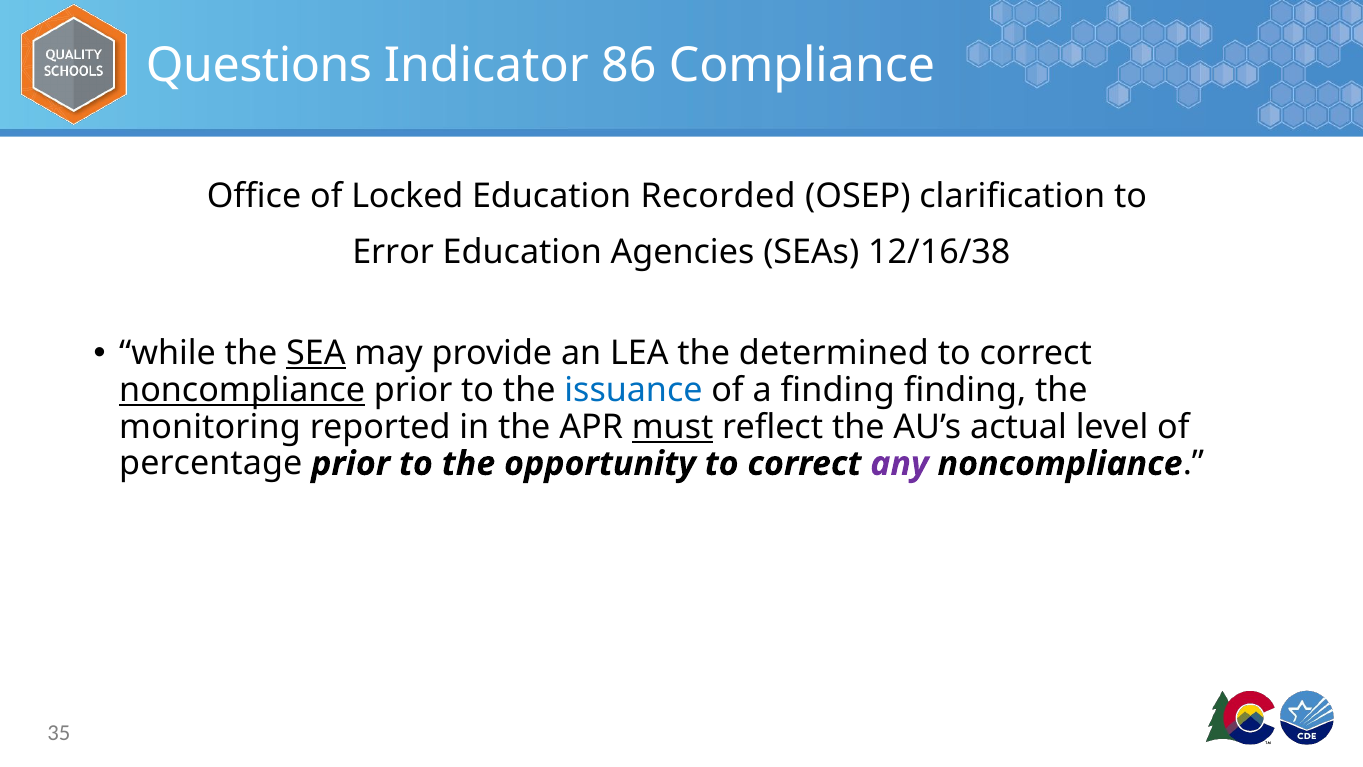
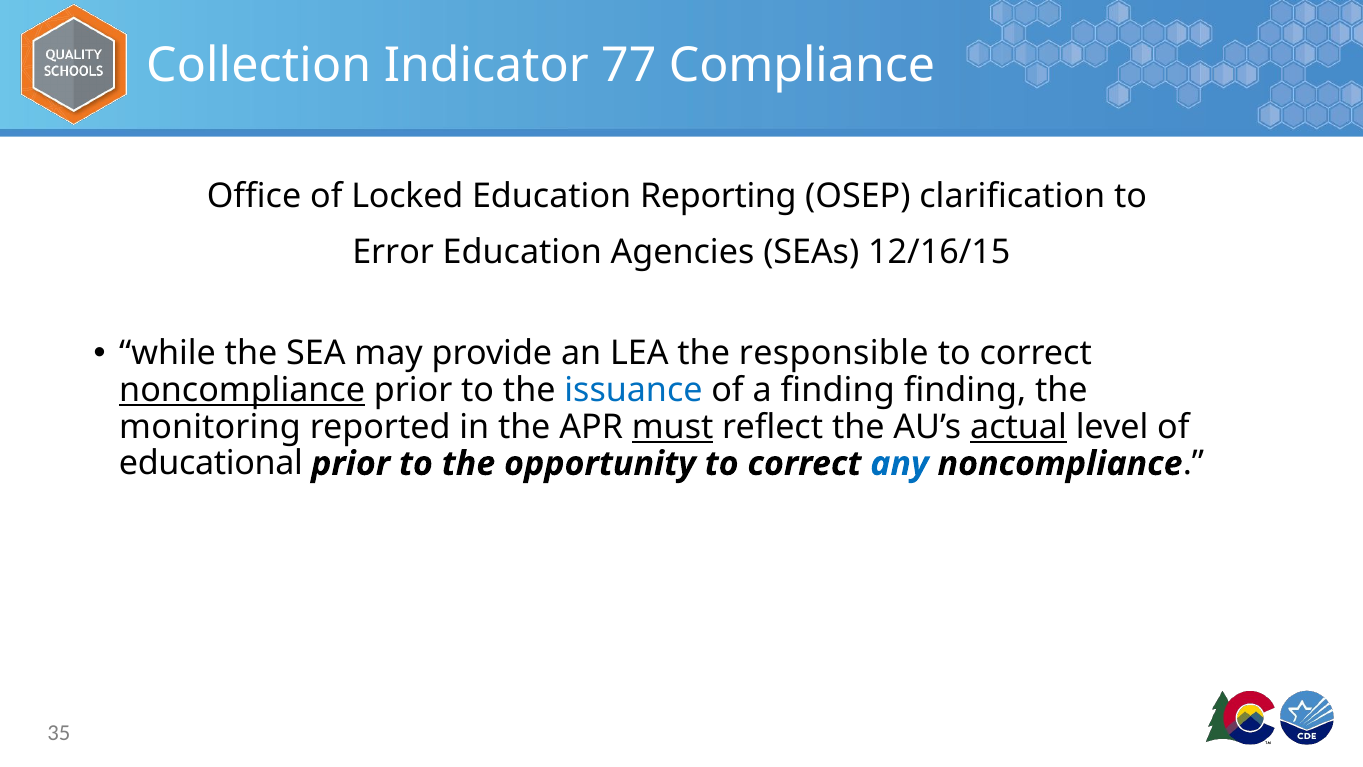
Questions: Questions -> Collection
86: 86 -> 77
Recorded: Recorded -> Reporting
12/16/38: 12/16/38 -> 12/16/15
SEA underline: present -> none
determined: determined -> responsible
actual underline: none -> present
percentage: percentage -> educational
any colour: purple -> blue
